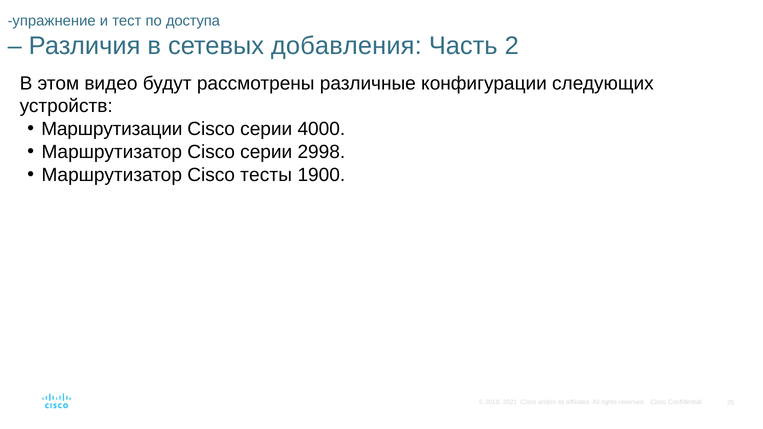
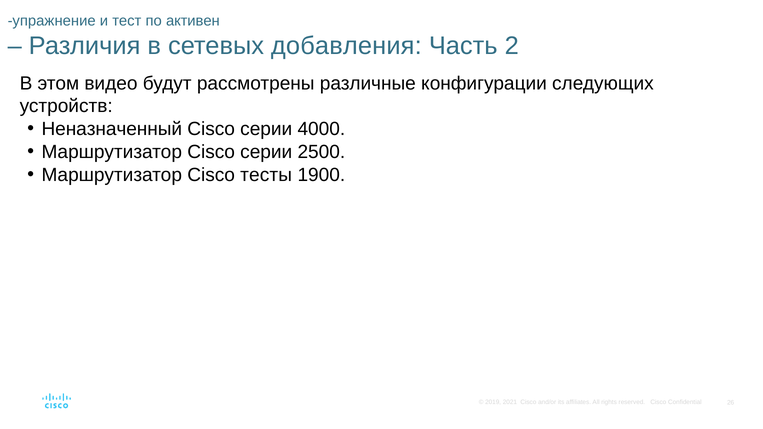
доступа: доступа -> активен
Маршрутизации: Маршрутизации -> Неназначенный
2998: 2998 -> 2500
